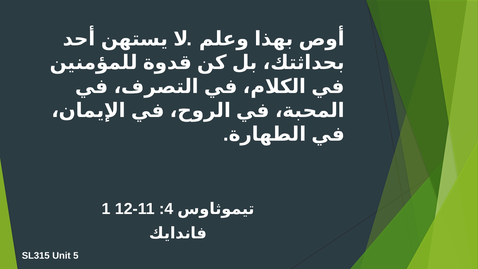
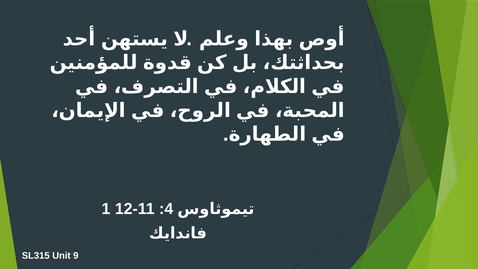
5: 5 -> 9
